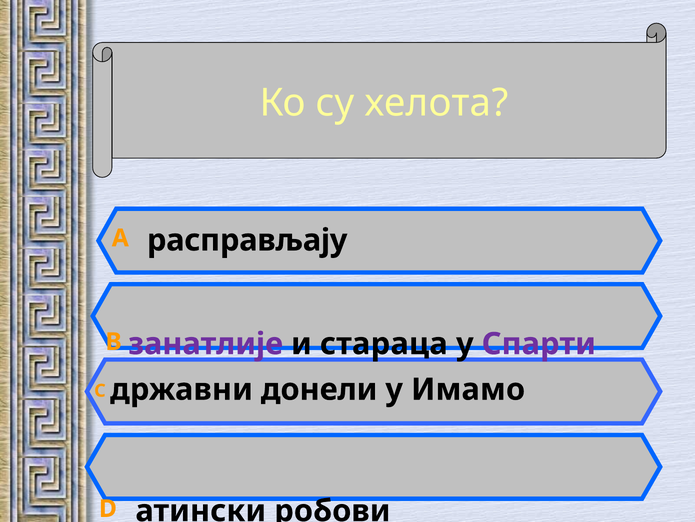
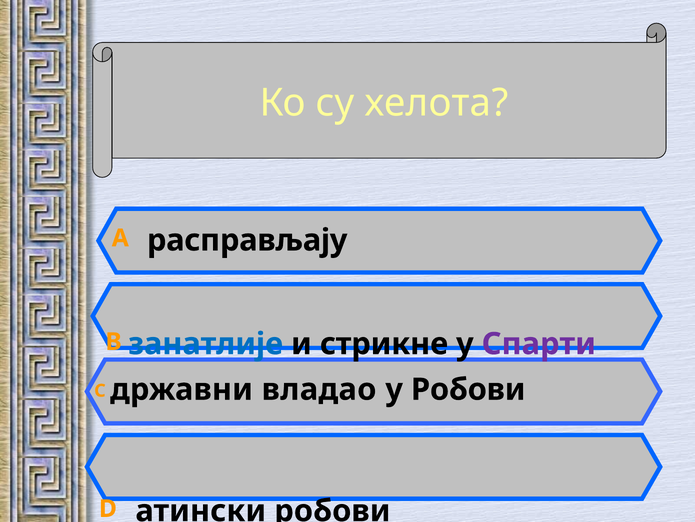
занатлије colour: purple -> blue
стараца: стараца -> стрикне
донели: донели -> владао
у Имамо: Имамо -> Робови
